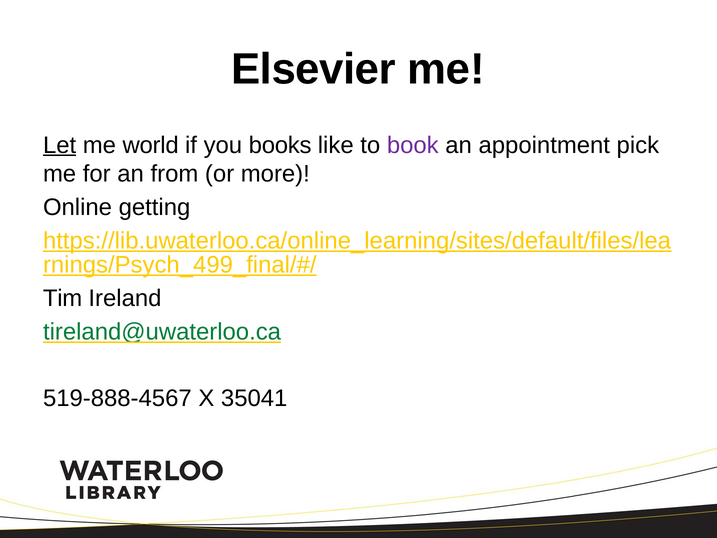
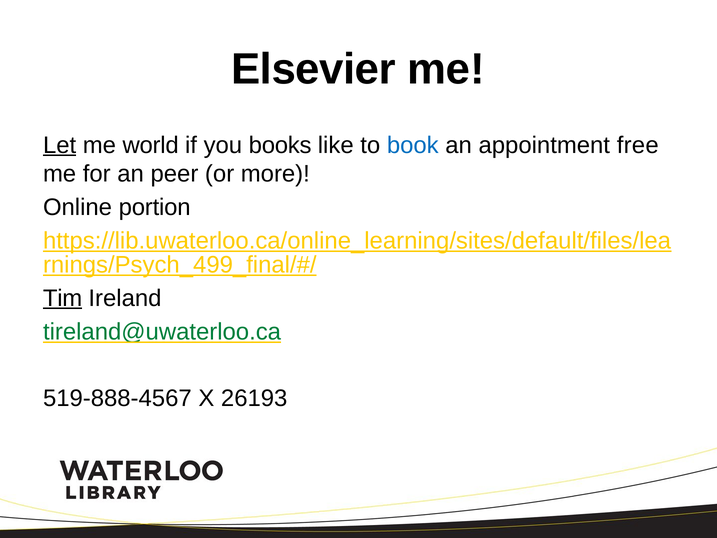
book colour: purple -> blue
pick: pick -> free
from: from -> peer
getting: getting -> portion
Tim underline: none -> present
35041: 35041 -> 26193
